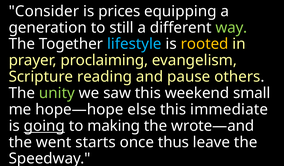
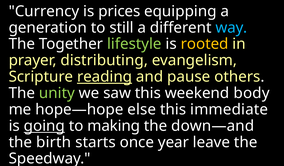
Consider: Consider -> Currency
way colour: light green -> light blue
lifestyle colour: light blue -> light green
proclaiming: proclaiming -> distributing
reading underline: none -> present
small: small -> body
wrote—and: wrote—and -> down—and
went: went -> birth
thus: thus -> year
